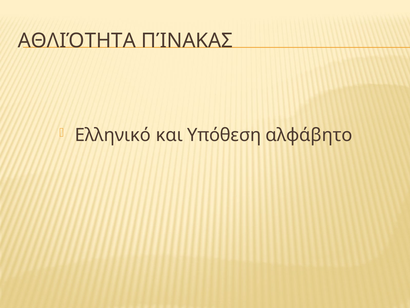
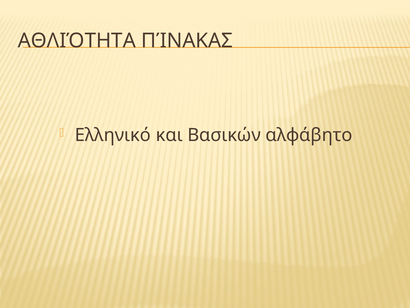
Υπόθεση: Υπόθεση -> Βασικών
